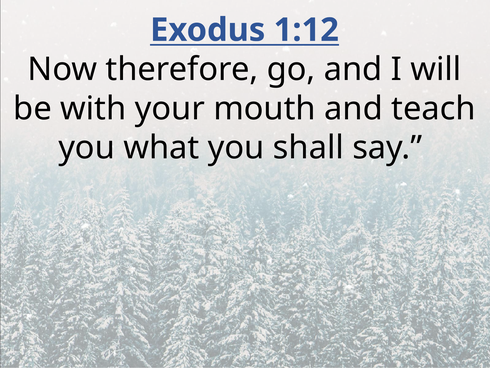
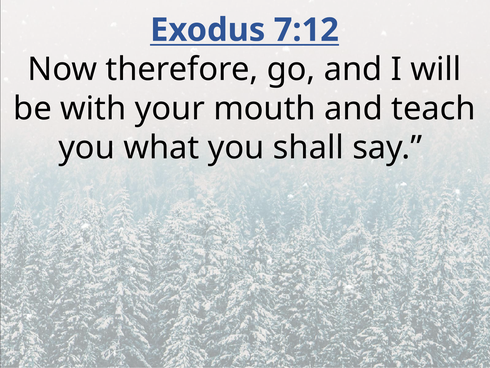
1:12: 1:12 -> 7:12
